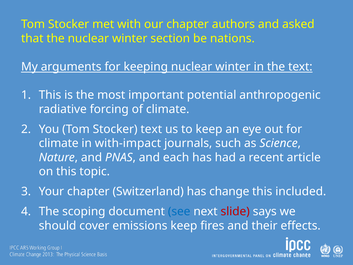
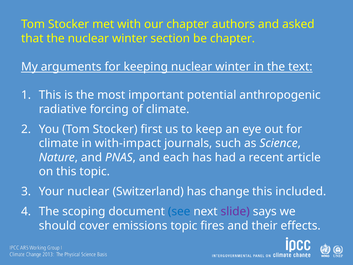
be nations: nations -> chapter
Stocker text: text -> first
Your chapter: chapter -> nuclear
slide colour: red -> purple
emissions keep: keep -> topic
